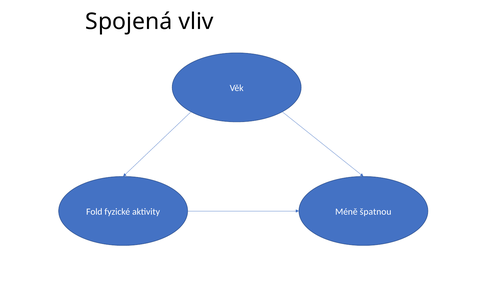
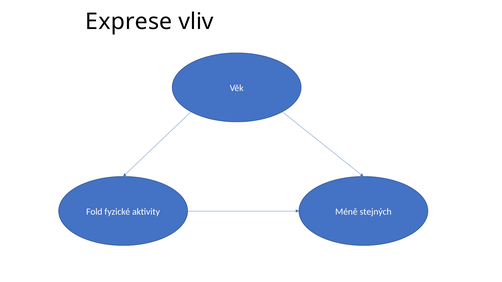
Spojená: Spojená -> Exprese
špatnou: špatnou -> stejných
